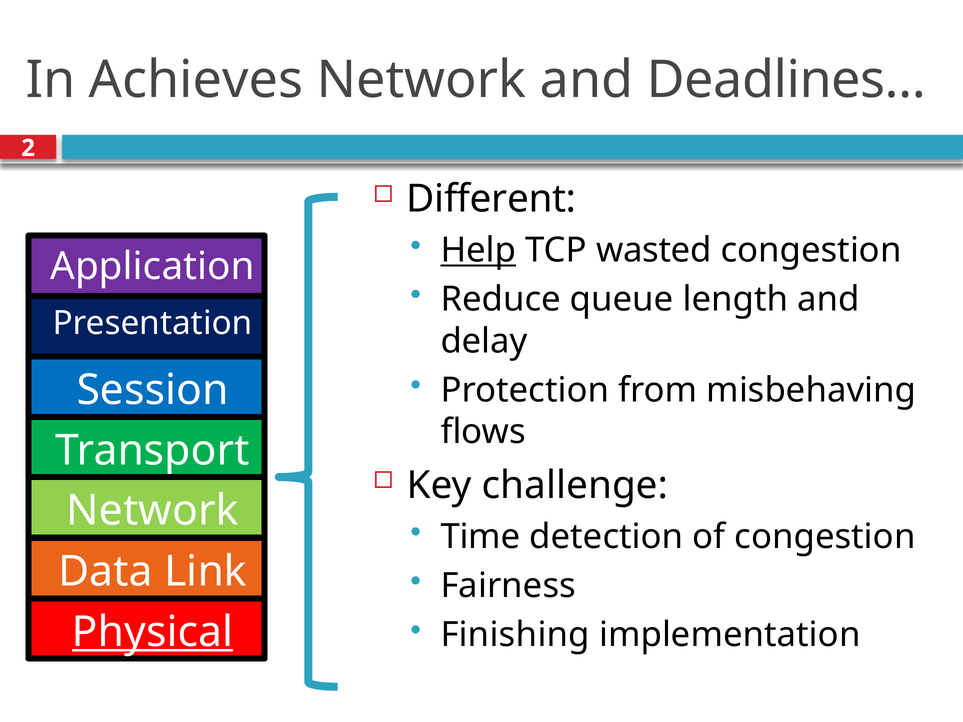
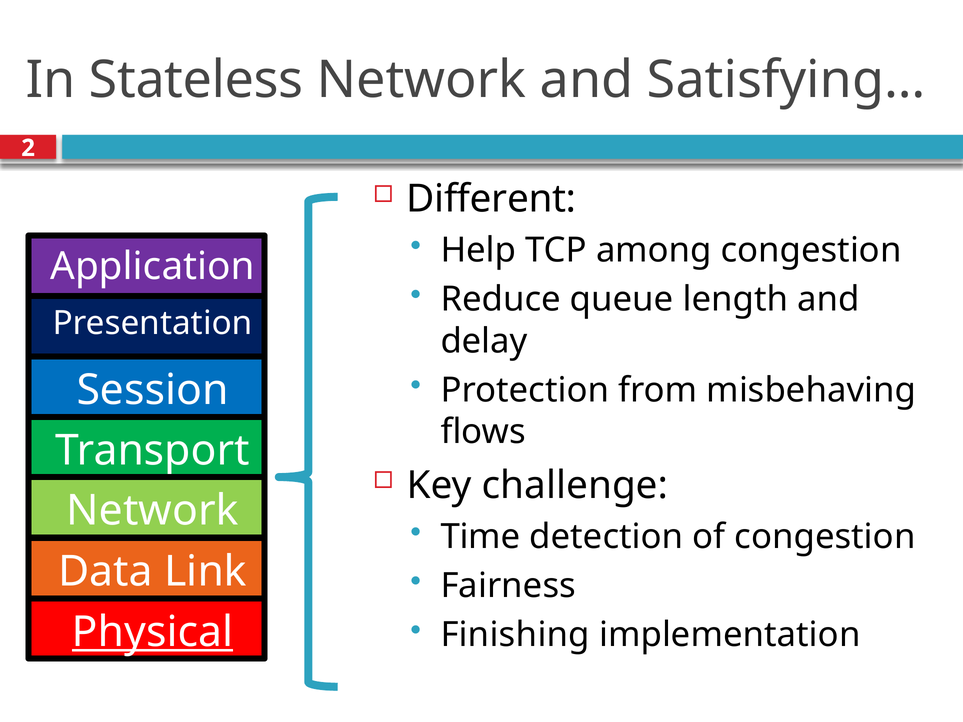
Achieves: Achieves -> Stateless
Deadlines…: Deadlines… -> Satisfying…
Help underline: present -> none
wasted: wasted -> among
